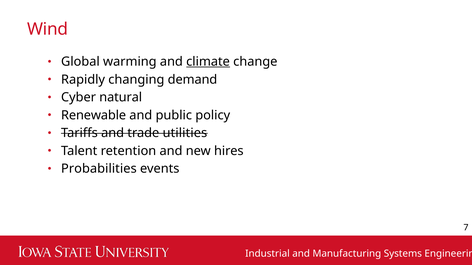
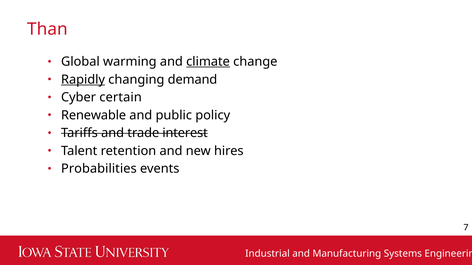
Wind: Wind -> Than
Rapidly underline: none -> present
natural: natural -> certain
utilities: utilities -> interest
